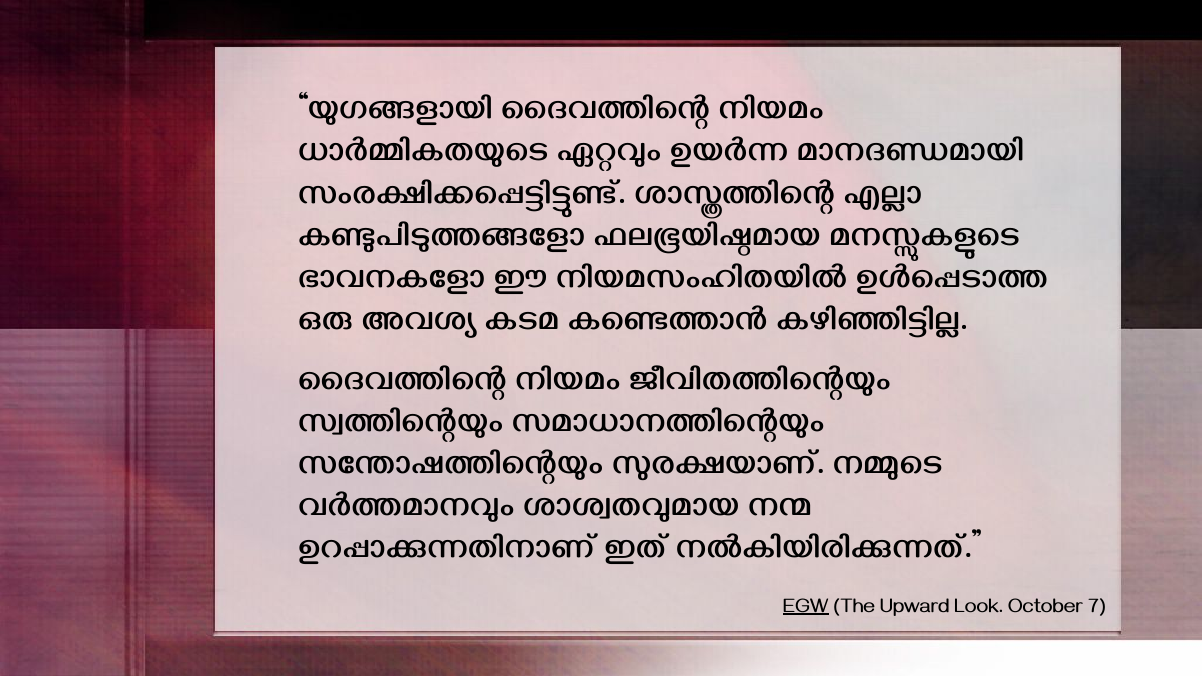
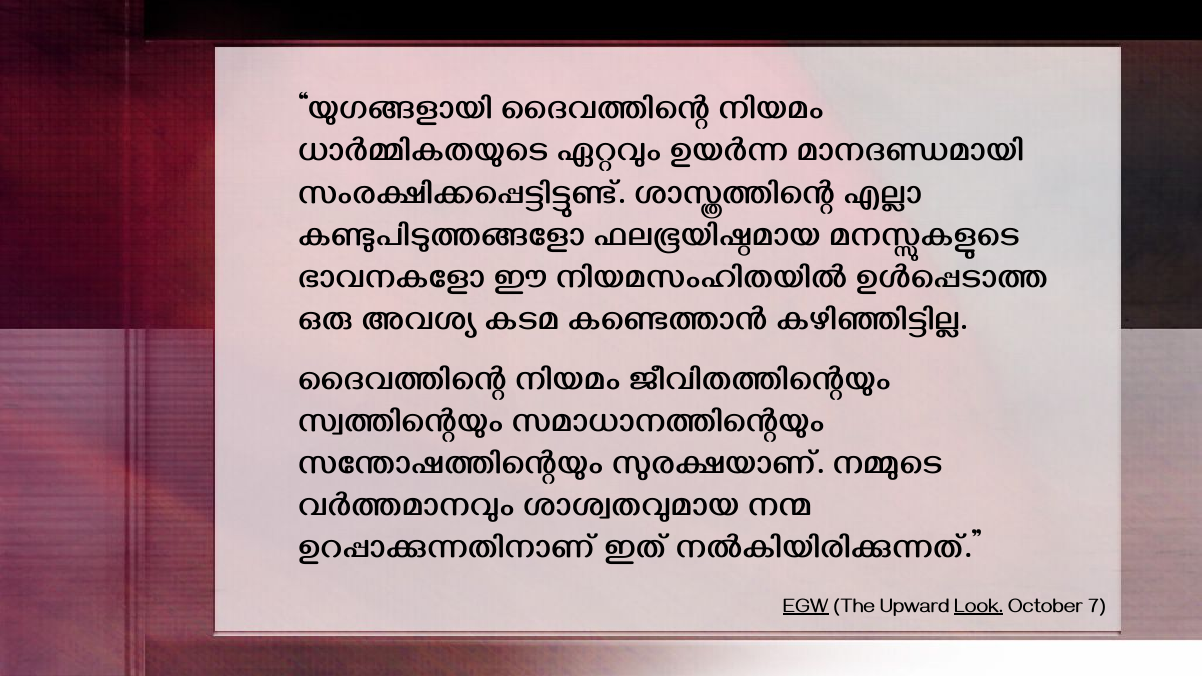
Look underline: none -> present
